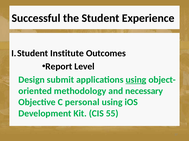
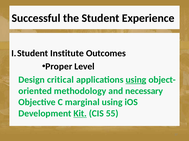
Report: Report -> Proper
submit: submit -> critical
personal: personal -> marginal
Kit underline: none -> present
